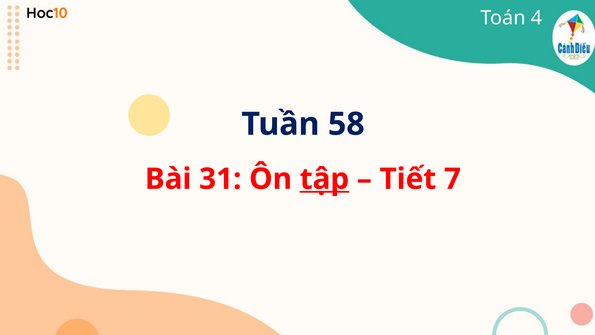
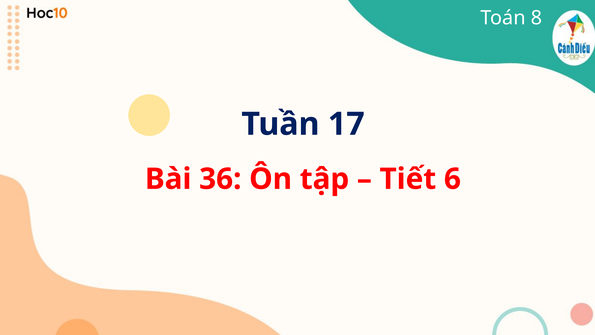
4: 4 -> 8
58: 58 -> 17
31: 31 -> 36
tập underline: present -> none
7: 7 -> 6
